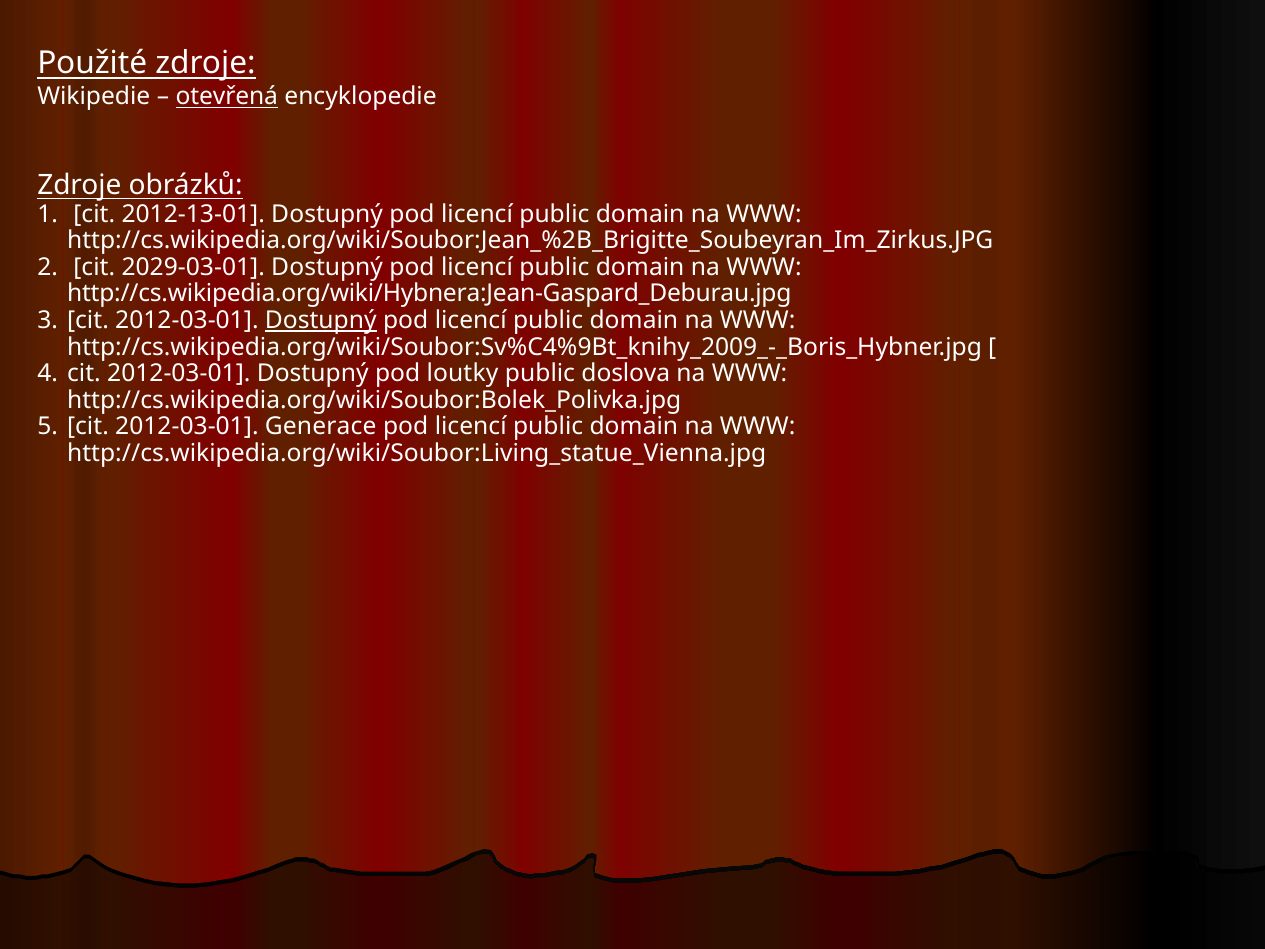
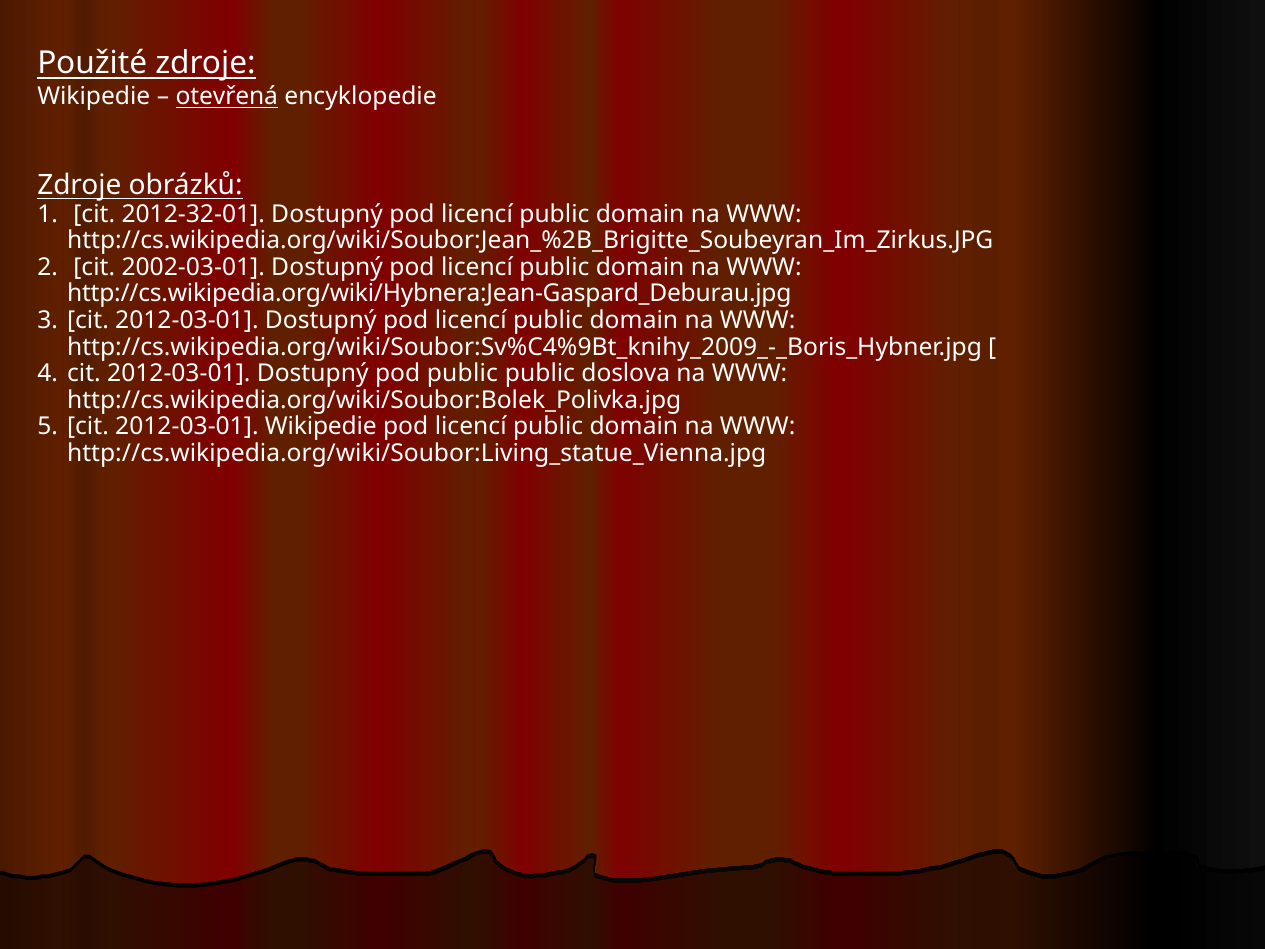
2012-13-01: 2012-13-01 -> 2012-32-01
2029-03-01: 2029-03-01 -> 2002-03-01
Dostupný at (321, 320) underline: present -> none
pod loutky: loutky -> public
2012-03-01 Generace: Generace -> Wikipedie
